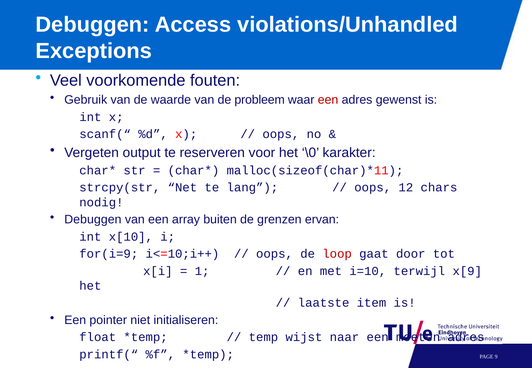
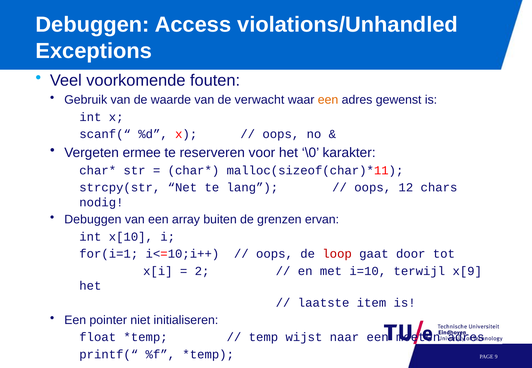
probleem: probleem -> verwacht
een at (328, 100) colour: red -> orange
output: output -> ermee
for(i=9: for(i=9 -> for(i=1
1: 1 -> 2
